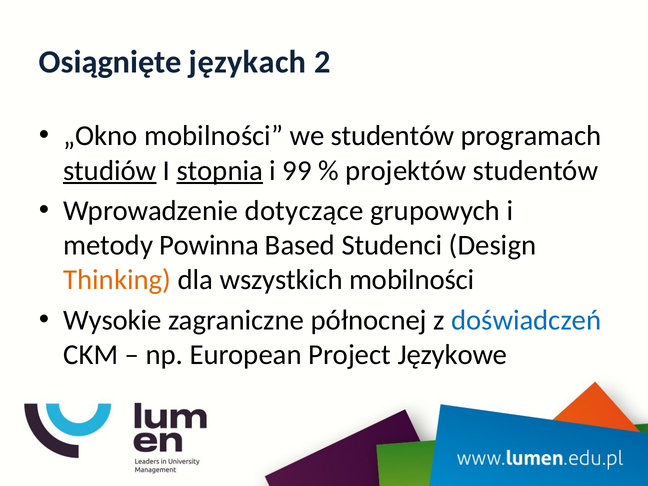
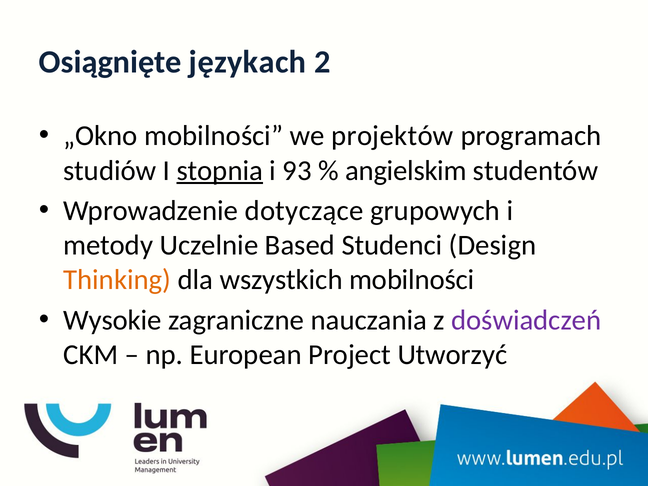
we studentów: studentów -> projektów
studiów underline: present -> none
99: 99 -> 93
projektów: projektów -> angielskim
Powinna: Powinna -> Uczelnie
północnej: północnej -> nauczania
doświadczeń colour: blue -> purple
Językowe: Językowe -> Utworzyć
